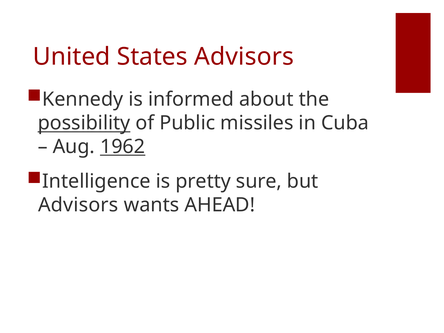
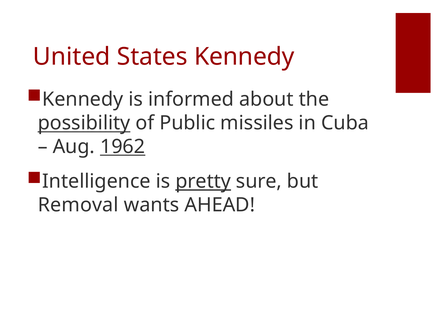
States Advisors: Advisors -> Kennedy
pretty underline: none -> present
Advisors at (78, 205): Advisors -> Removal
